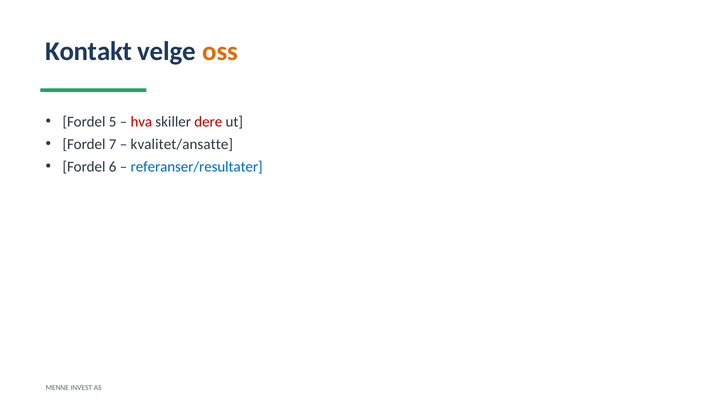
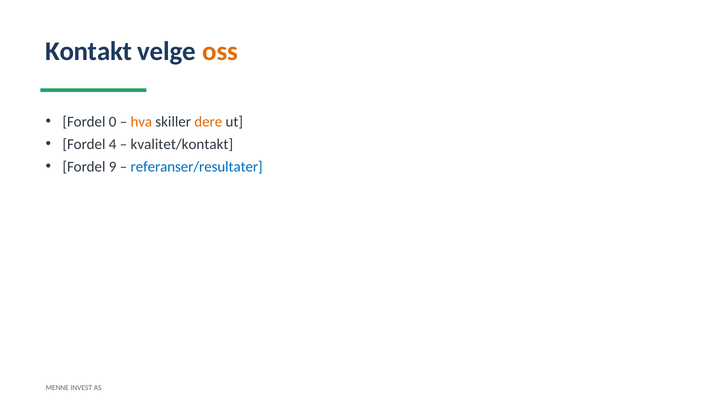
5: 5 -> 0
hva colour: red -> orange
dere colour: red -> orange
7: 7 -> 4
kvalitet/ansatte: kvalitet/ansatte -> kvalitet/kontakt
6: 6 -> 9
